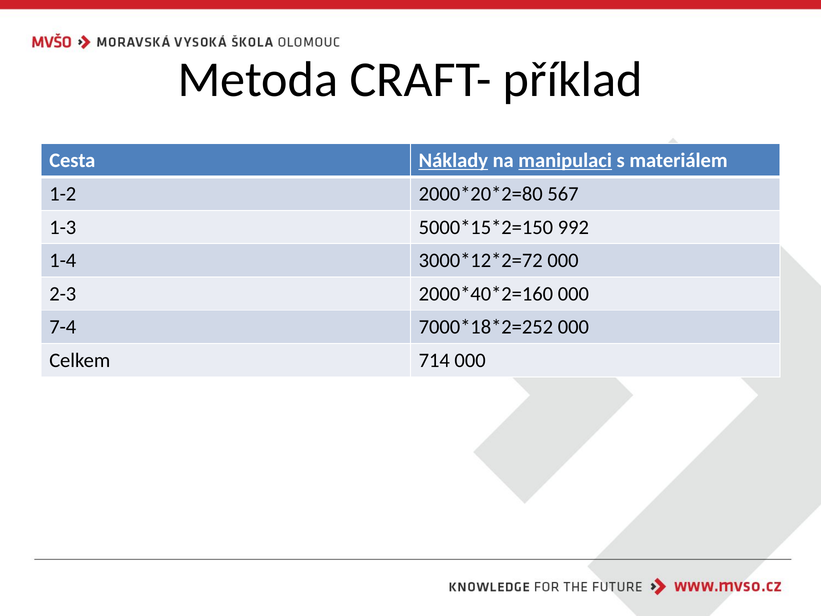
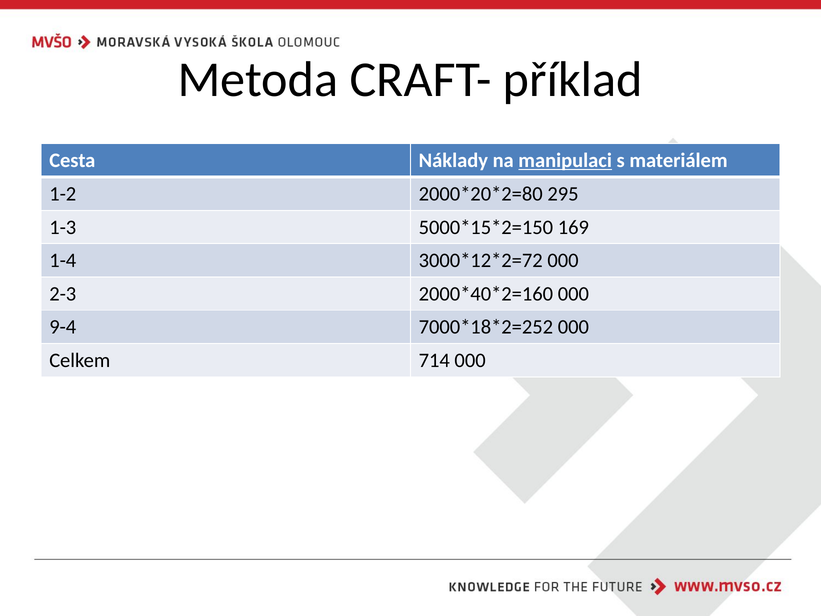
Náklady underline: present -> none
567: 567 -> 295
992: 992 -> 169
7-4: 7-4 -> 9-4
